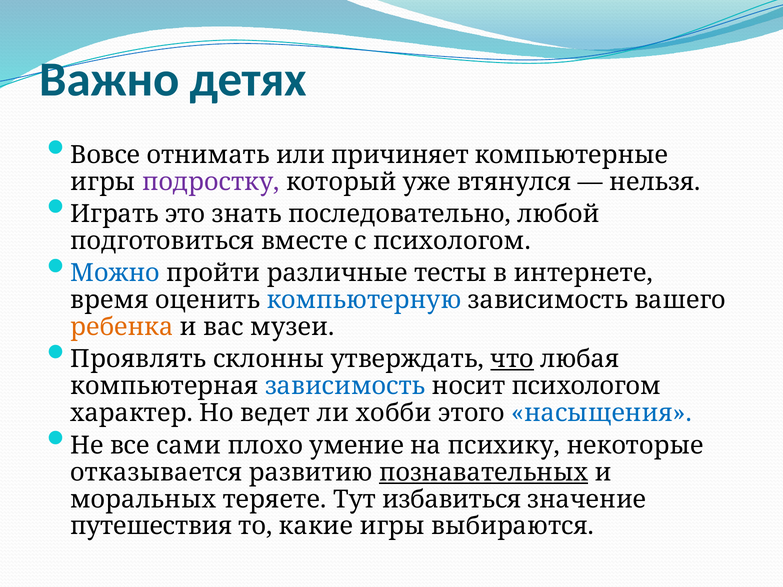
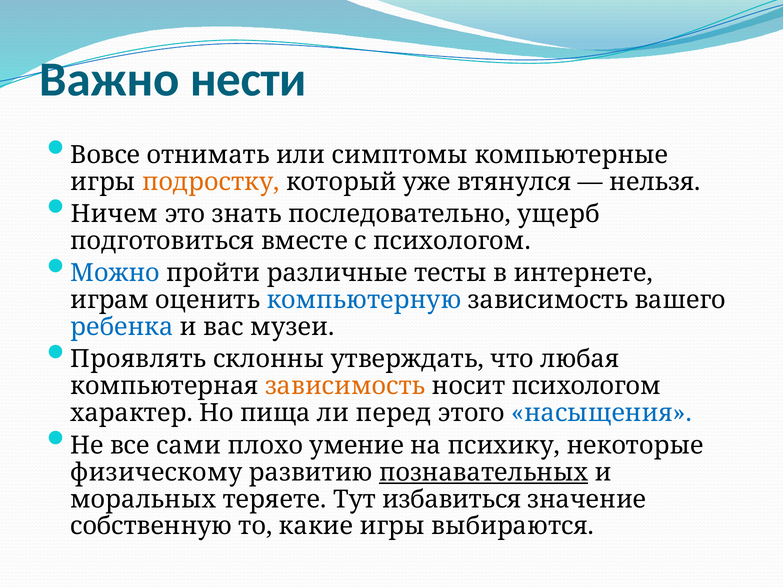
детях: детях -> нести
причиняет: причиняет -> симптомы
подростку colour: purple -> orange
Играть: Играть -> Ничем
любой: любой -> ущерб
время: время -> играм
ребенка colour: orange -> blue
что underline: present -> none
зависимость at (345, 386) colour: blue -> orange
ведет: ведет -> пища
хобби: хобби -> перед
отказывается: отказывается -> физическому
путешествия: путешествия -> собственную
